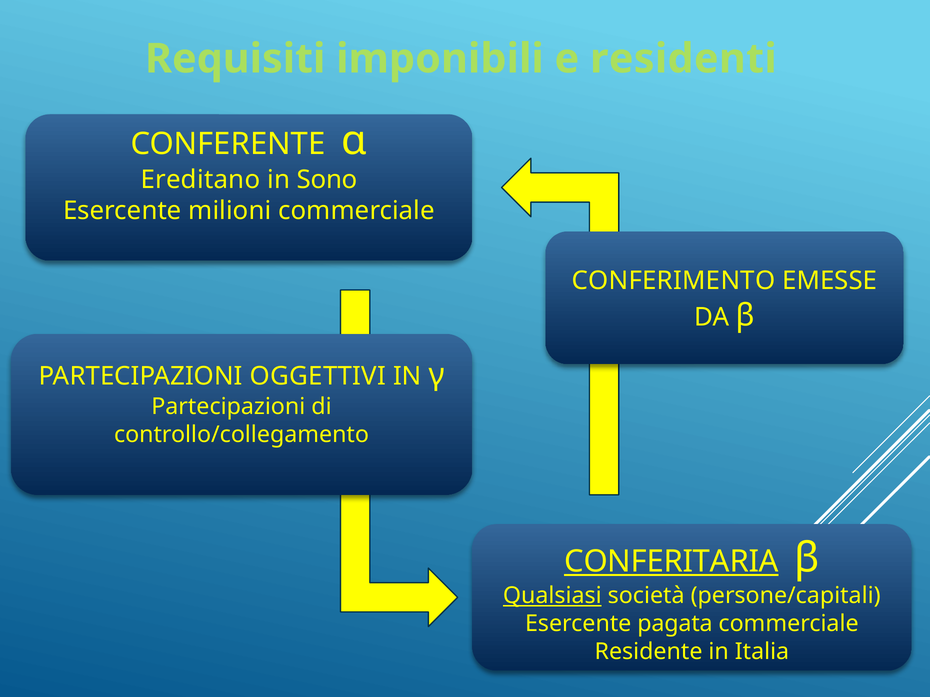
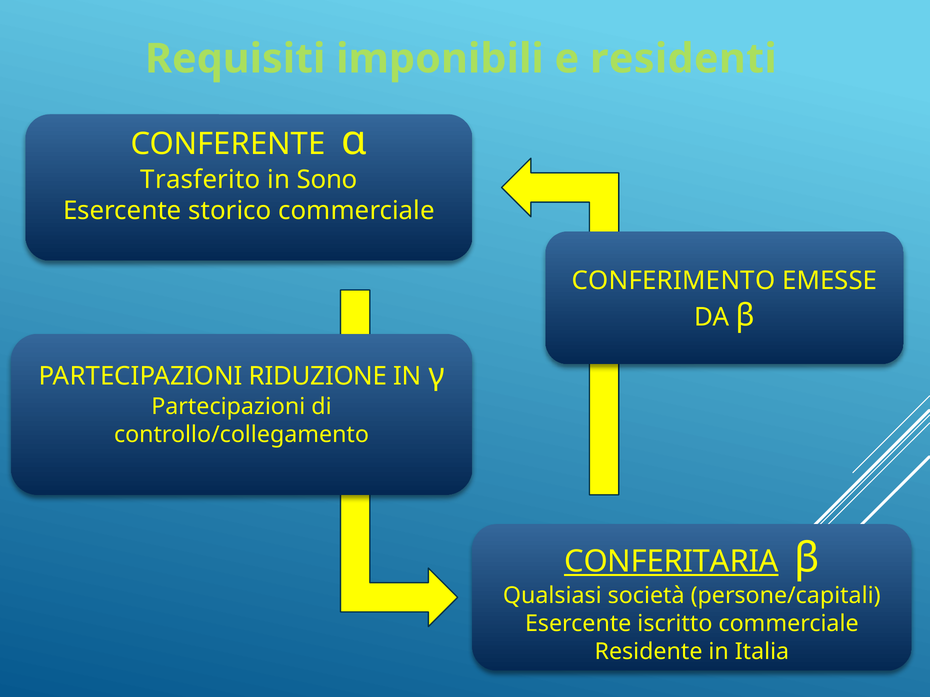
Ereditano: Ereditano -> Trasferito
milioni: milioni -> storico
OGGETTIVI: OGGETTIVI -> RIDUZIONE
Qualsiasi underline: present -> none
pagata: pagata -> iscritto
